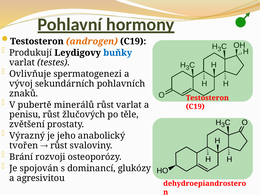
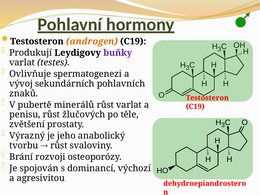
buňky colour: blue -> purple
tvořen: tvořen -> tvorbu
glukózy: glukózy -> výchozí
